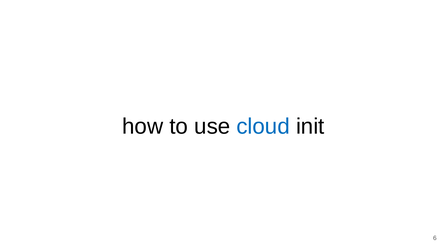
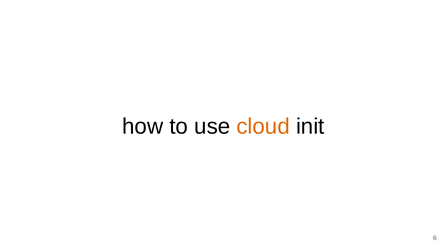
cloud colour: blue -> orange
